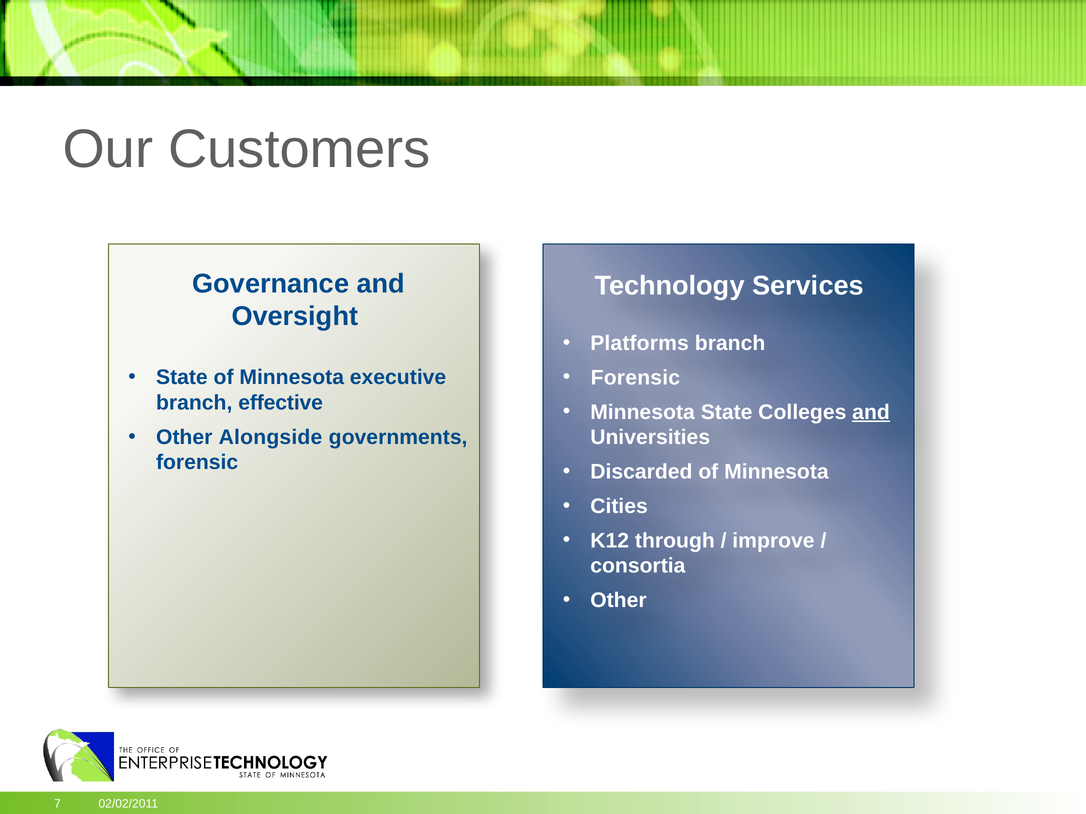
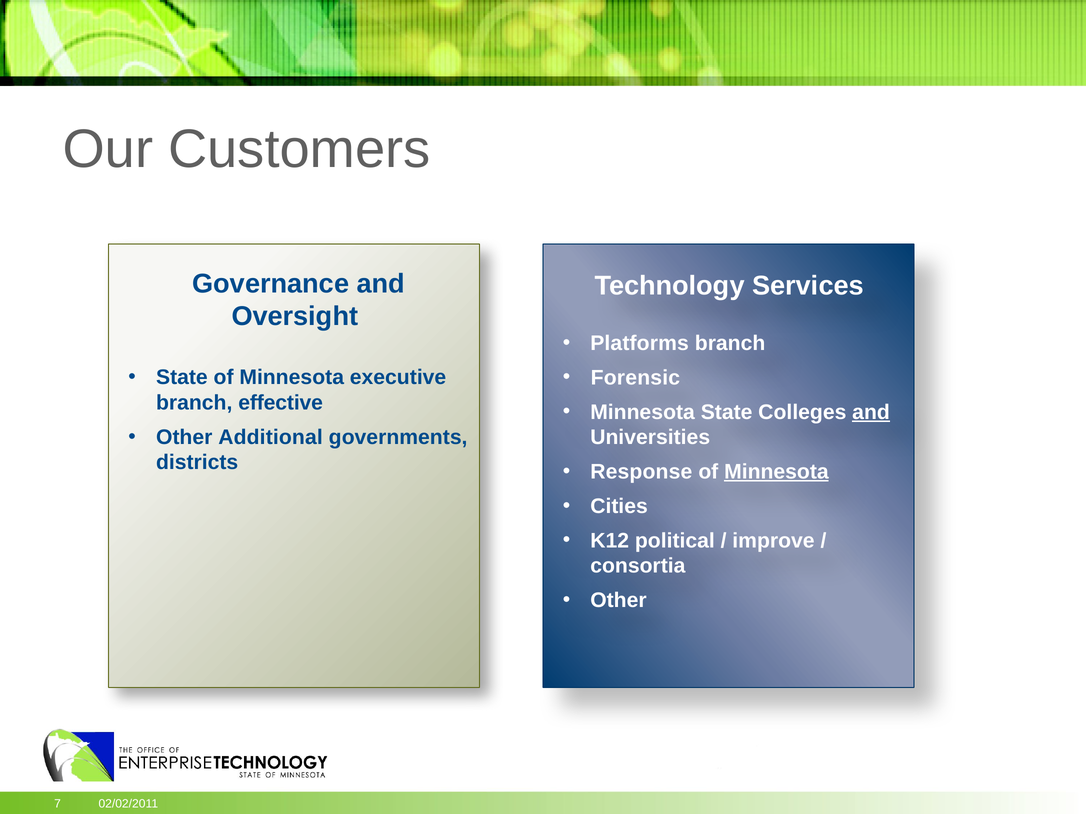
Alongside: Alongside -> Additional
forensic at (197, 463): forensic -> districts
Discarded: Discarded -> Response
Minnesota at (776, 472) underline: none -> present
through: through -> political
